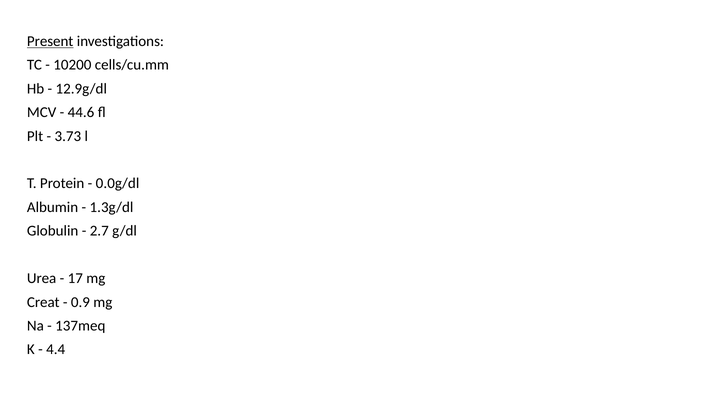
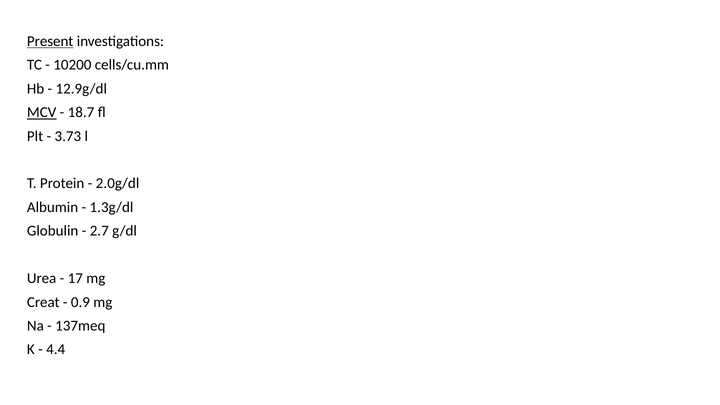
MCV underline: none -> present
44.6: 44.6 -> 18.7
0.0g/dl: 0.0g/dl -> 2.0g/dl
